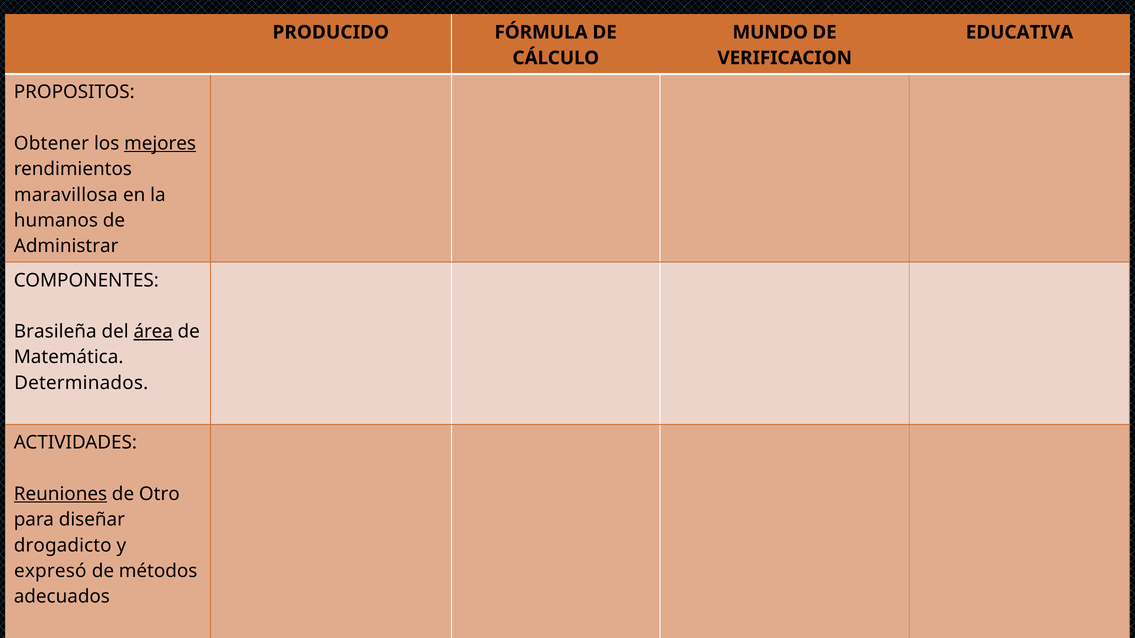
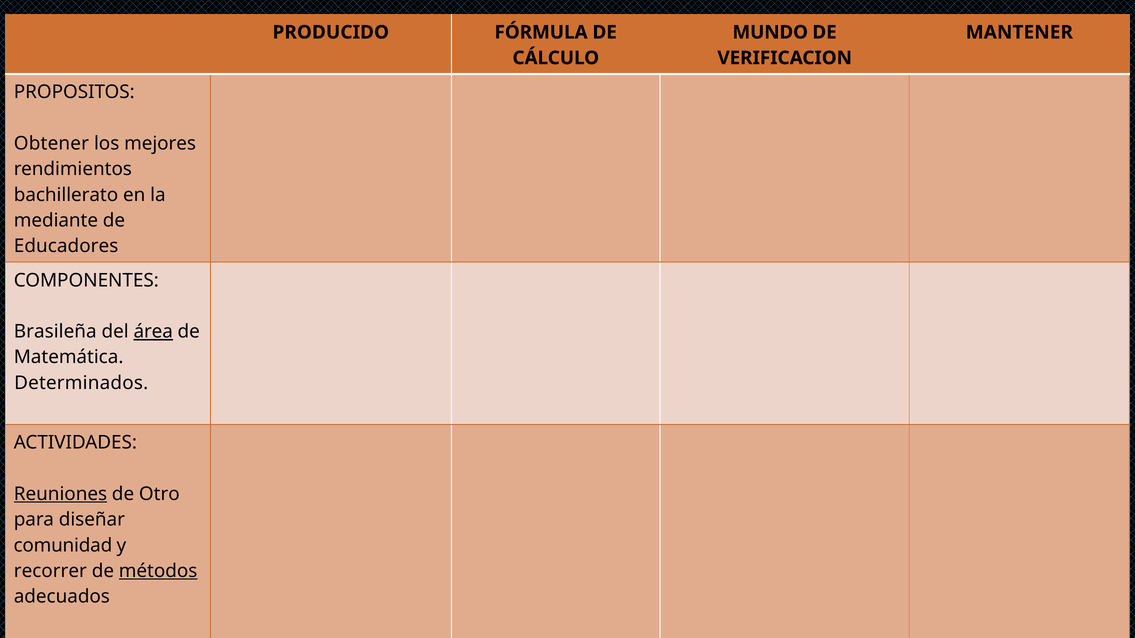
EDUCATIVA: EDUCATIVA -> MANTENER
mejores underline: present -> none
maravillosa: maravillosa -> bachillerato
humanos: humanos -> mediante
Administrar: Administrar -> Educadores
drogadicto: drogadicto -> comunidad
expresó: expresó -> recorrer
métodos underline: none -> present
